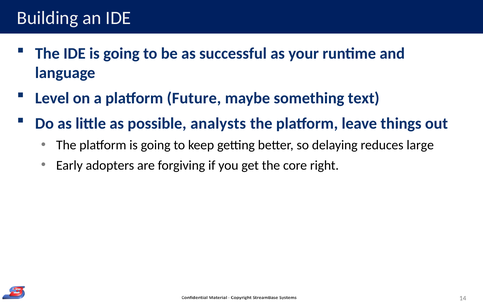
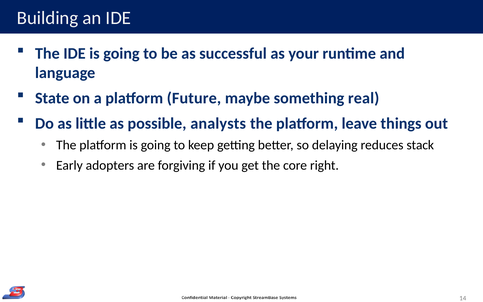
Level: Level -> State
text: text -> real
large: large -> stack
